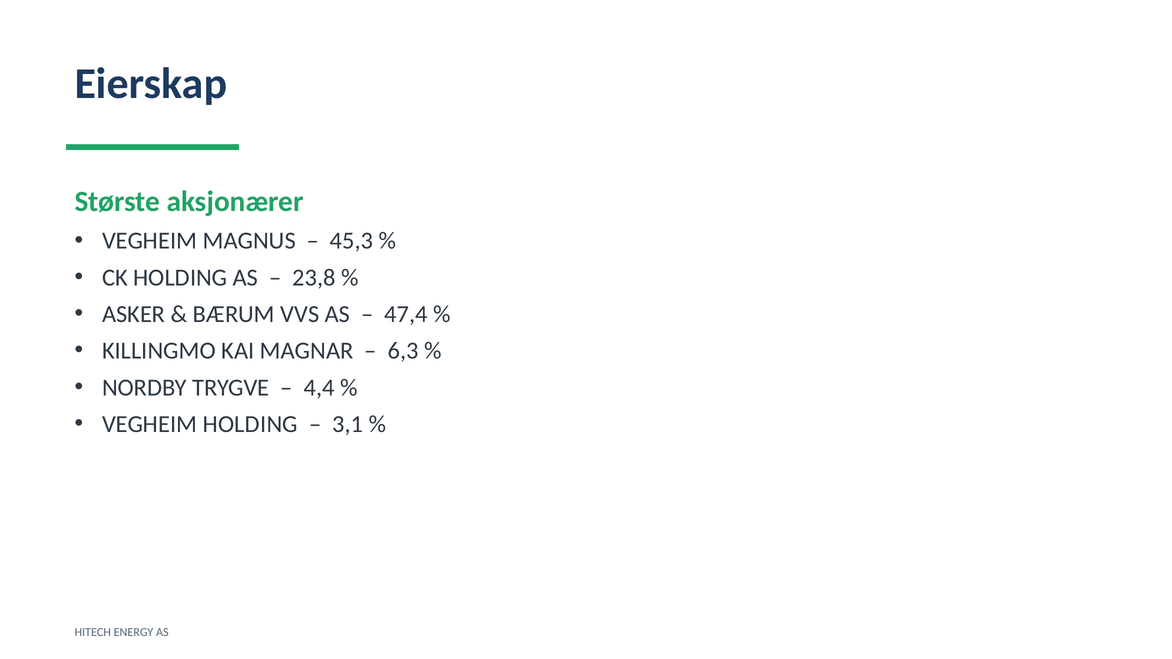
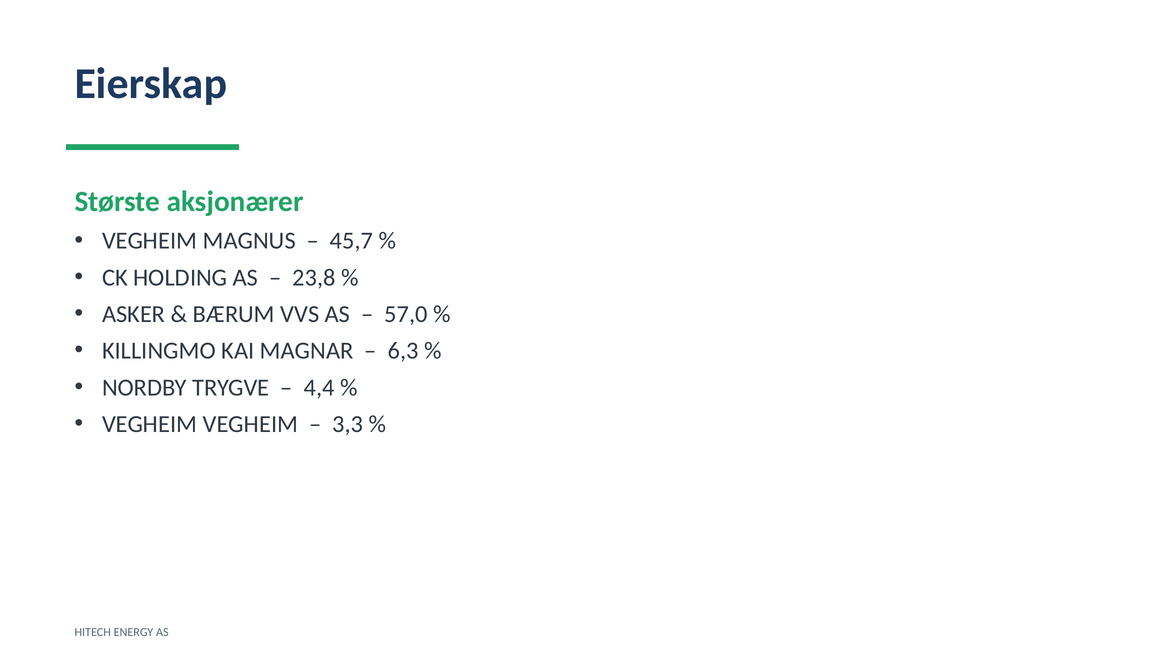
45,3: 45,3 -> 45,7
47,4: 47,4 -> 57,0
VEGHEIM HOLDING: HOLDING -> VEGHEIM
3,1: 3,1 -> 3,3
